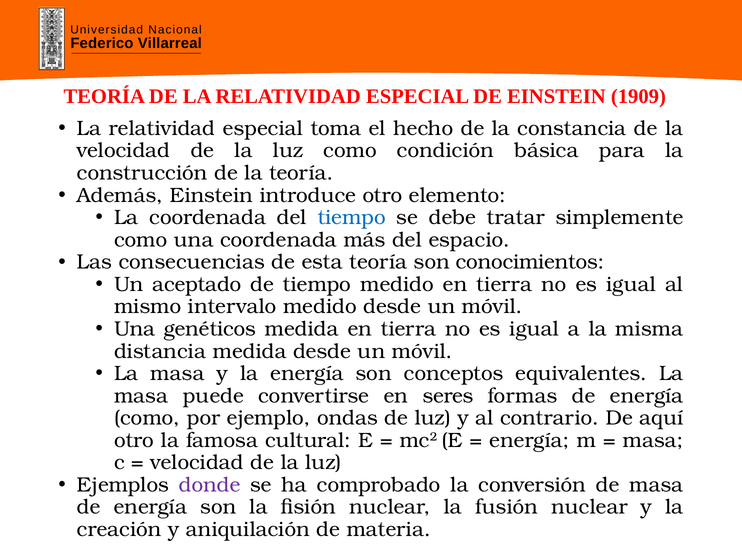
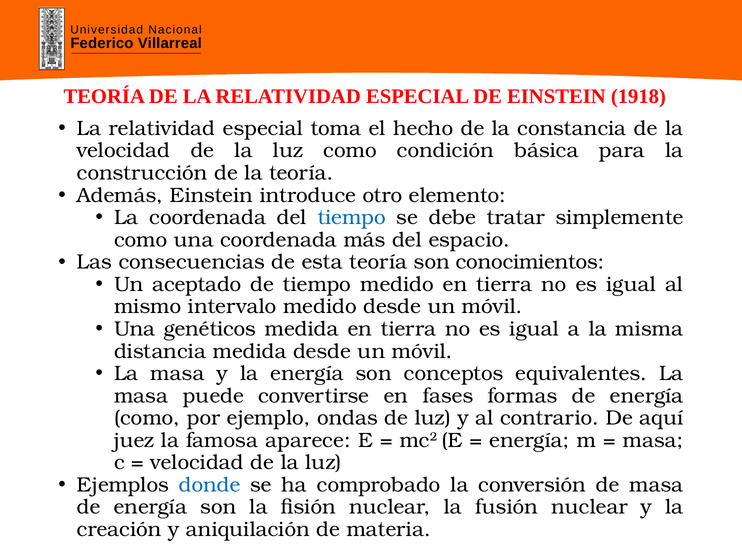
1909: 1909 -> 1918
seres: seres -> fases
otro at (134, 440): otro -> juez
cultural: cultural -> aparece
donde colour: purple -> blue
